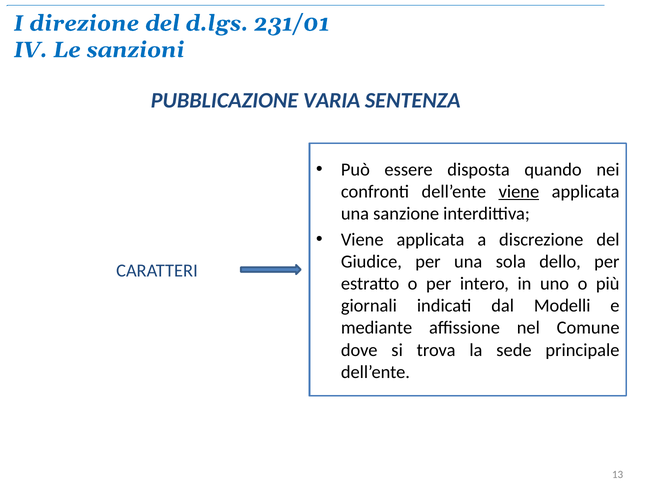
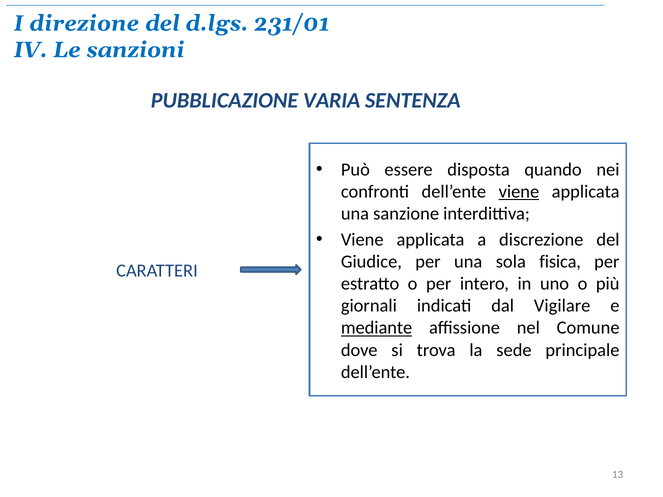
dello: dello -> fisica
Modelli: Modelli -> Vigilare
mediante underline: none -> present
